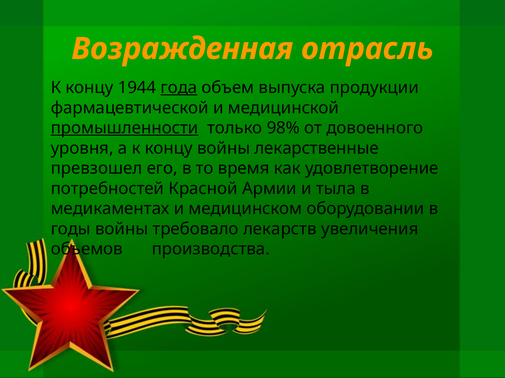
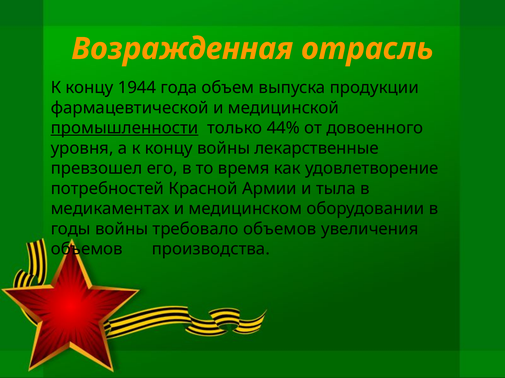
года underline: present -> none
98%: 98% -> 44%
требовало лекарств: лекарств -> объемов
